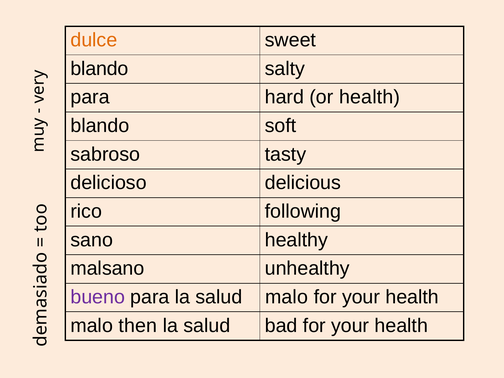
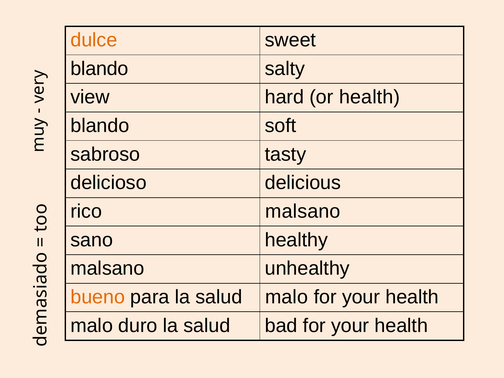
para at (90, 97): para -> view
rico following: following -> malsano
bueno colour: purple -> orange
then: then -> duro
